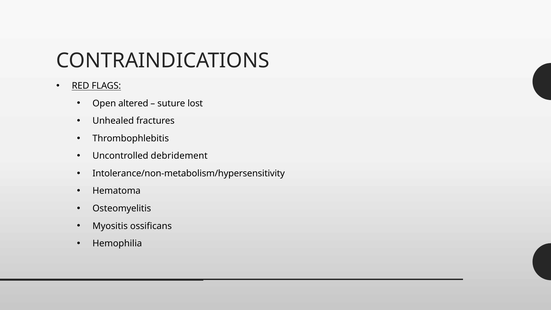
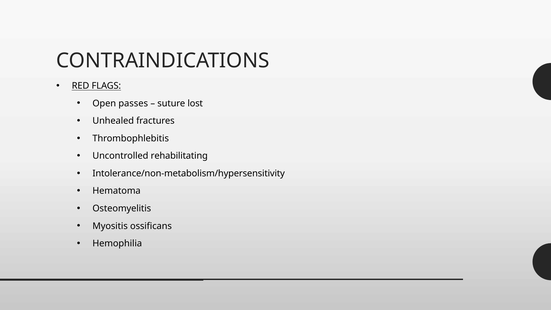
altered: altered -> passes
debridement: debridement -> rehabilitating
